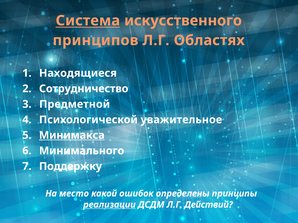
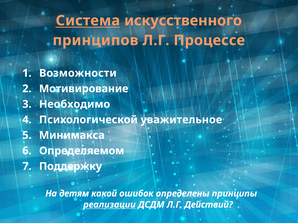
Областях: Областях -> Процессе
Находящиеся: Находящиеся -> Возможности
Сотрудничество: Сотрудничество -> Мотивирование
Предметной: Предметной -> Необходимо
Минимакса underline: present -> none
Минимального: Минимального -> Определяемом
место: место -> детям
